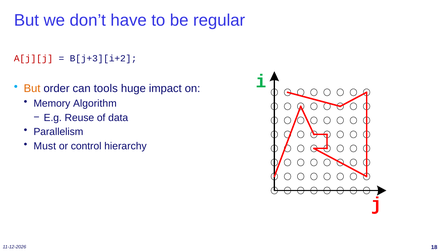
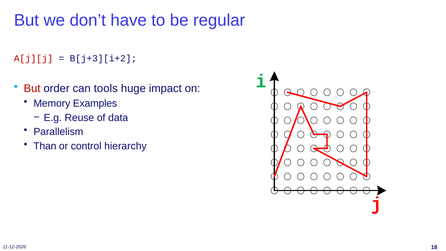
But at (32, 88) colour: orange -> red
Algorithm: Algorithm -> Examples
Must: Must -> Than
